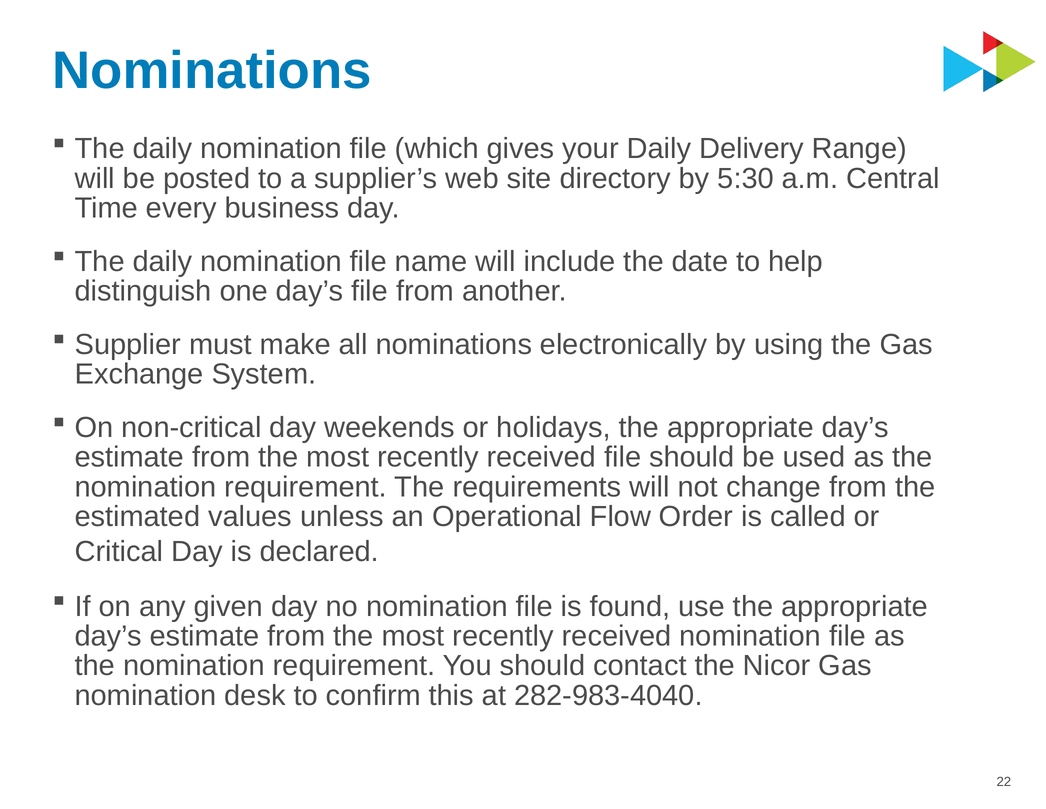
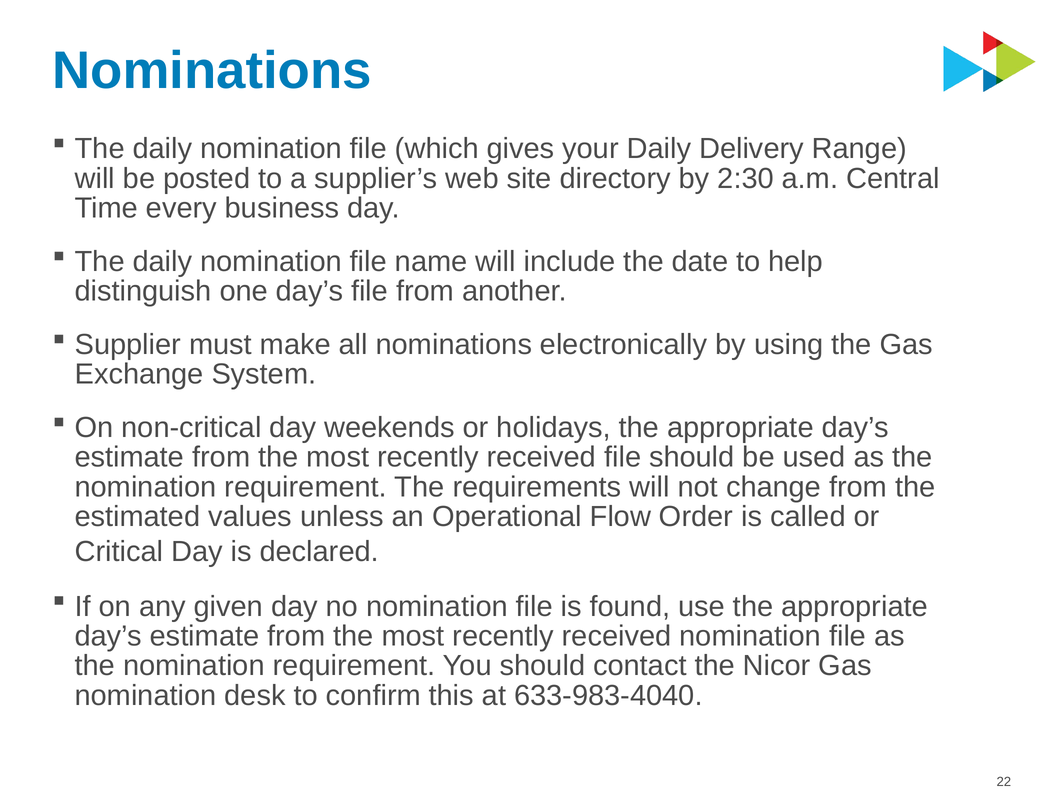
5:30: 5:30 -> 2:30
282-983-4040: 282-983-4040 -> 633-983-4040
